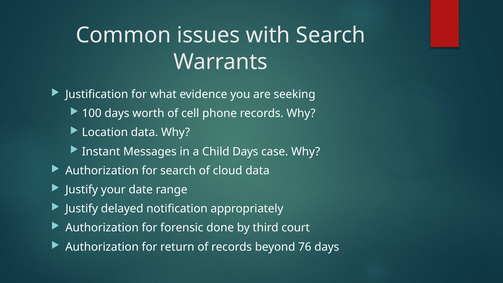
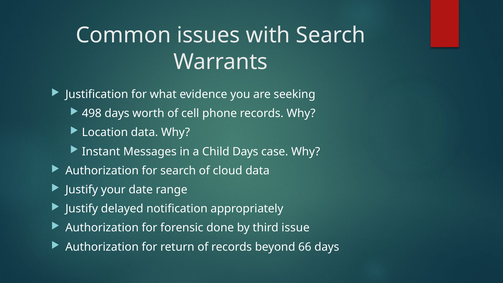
100: 100 -> 498
court: court -> issue
76: 76 -> 66
